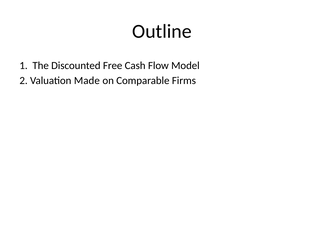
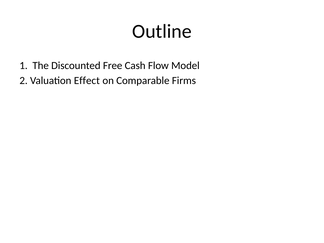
Made: Made -> Effect
